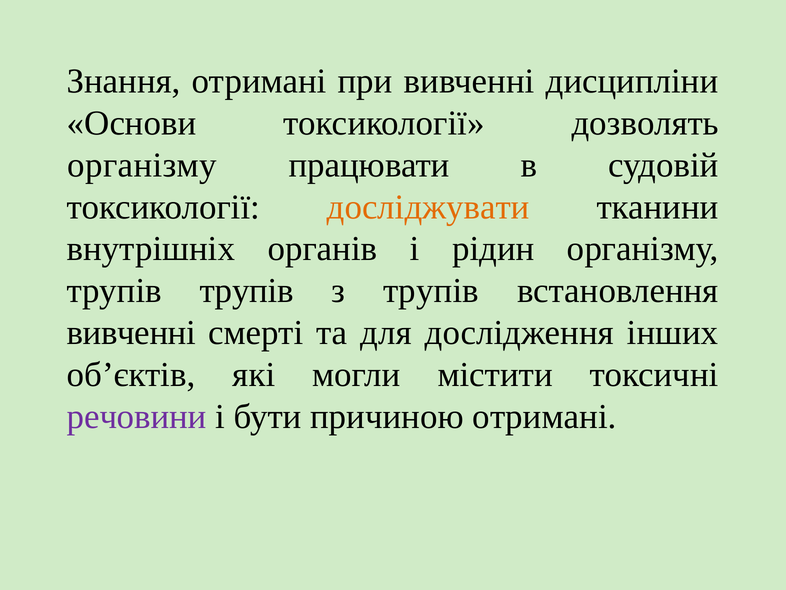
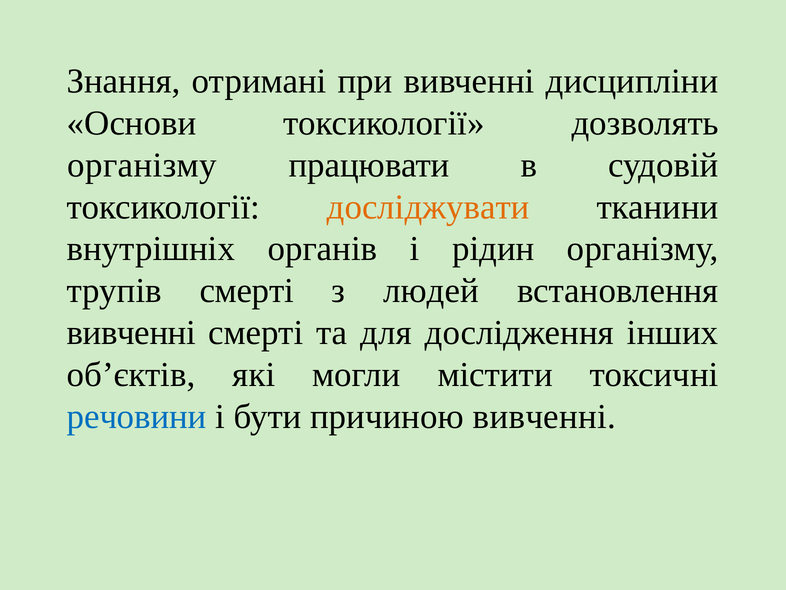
трупів трупів: трупів -> смерті
з трупів: трупів -> людей
речовини colour: purple -> blue
причиною отримані: отримані -> вивченні
